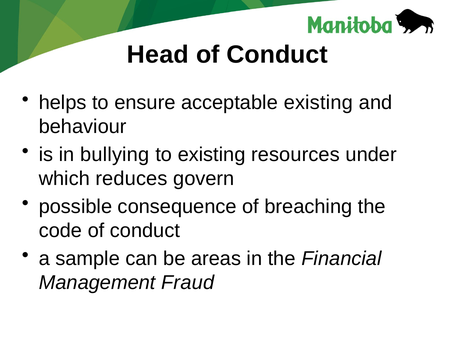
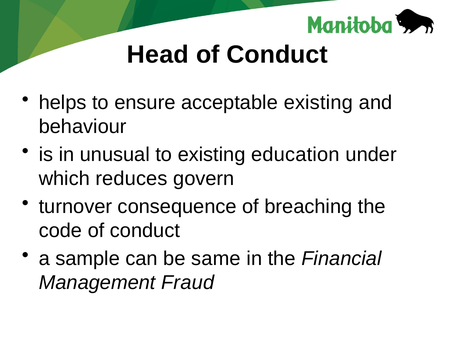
bullying: bullying -> unusual
resources: resources -> education
possible: possible -> turnover
areas: areas -> same
